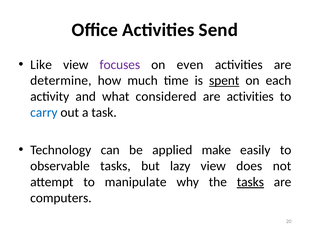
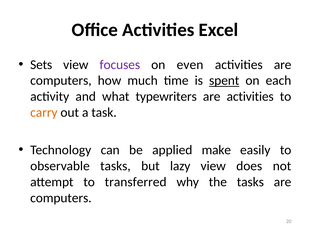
Send: Send -> Excel
Like: Like -> Sets
determine at (61, 81): determine -> computers
considered: considered -> typewriters
carry colour: blue -> orange
manipulate: manipulate -> transferred
tasks at (250, 182) underline: present -> none
